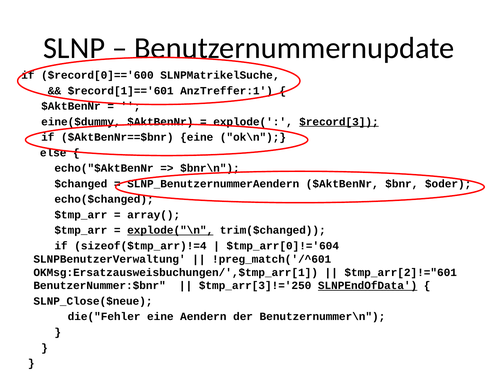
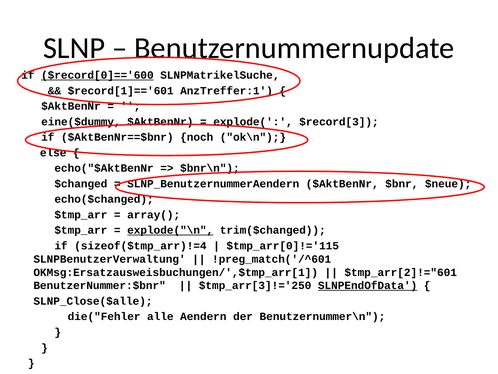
$record[0]=='600 underline: none -> present
$record[3 underline: present -> none
$AktBenNr==$bnr eine: eine -> noch
$oder: $oder -> $neue
$tmp_arr[0]!='604: $tmp_arr[0]!='604 -> $tmp_arr[0]!='115
SLNP_Close($neue: SLNP_Close($neue -> SLNP_Close($alle
die("Fehler eine: eine -> alle
